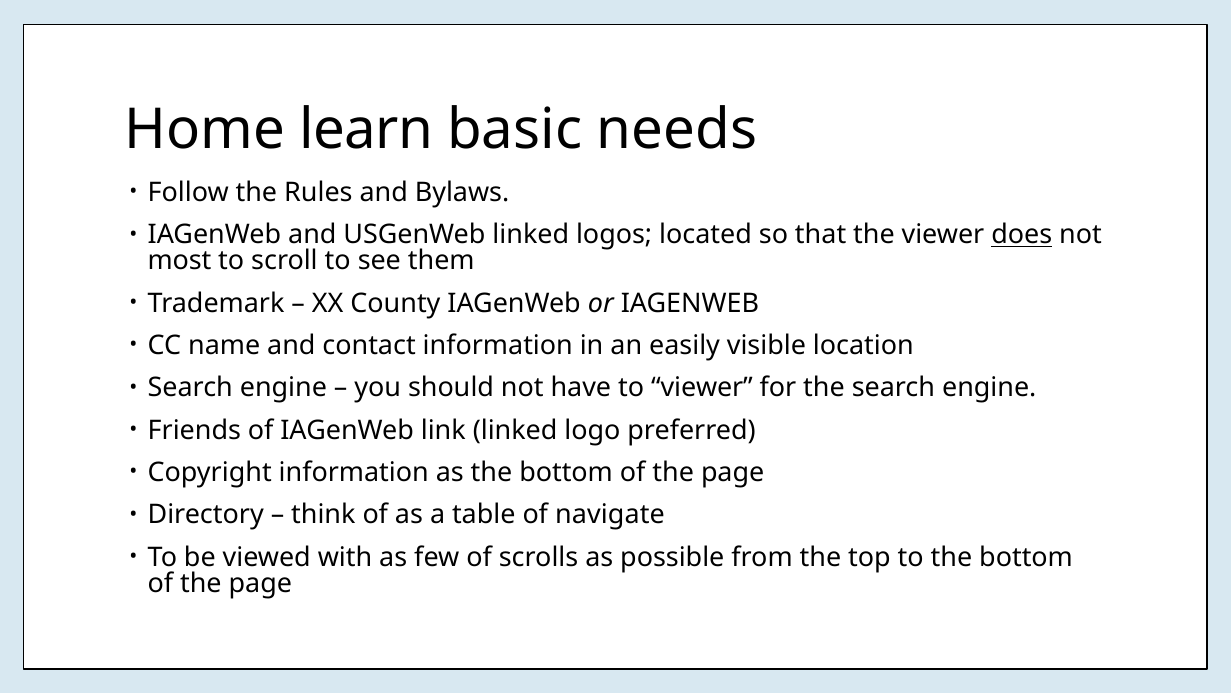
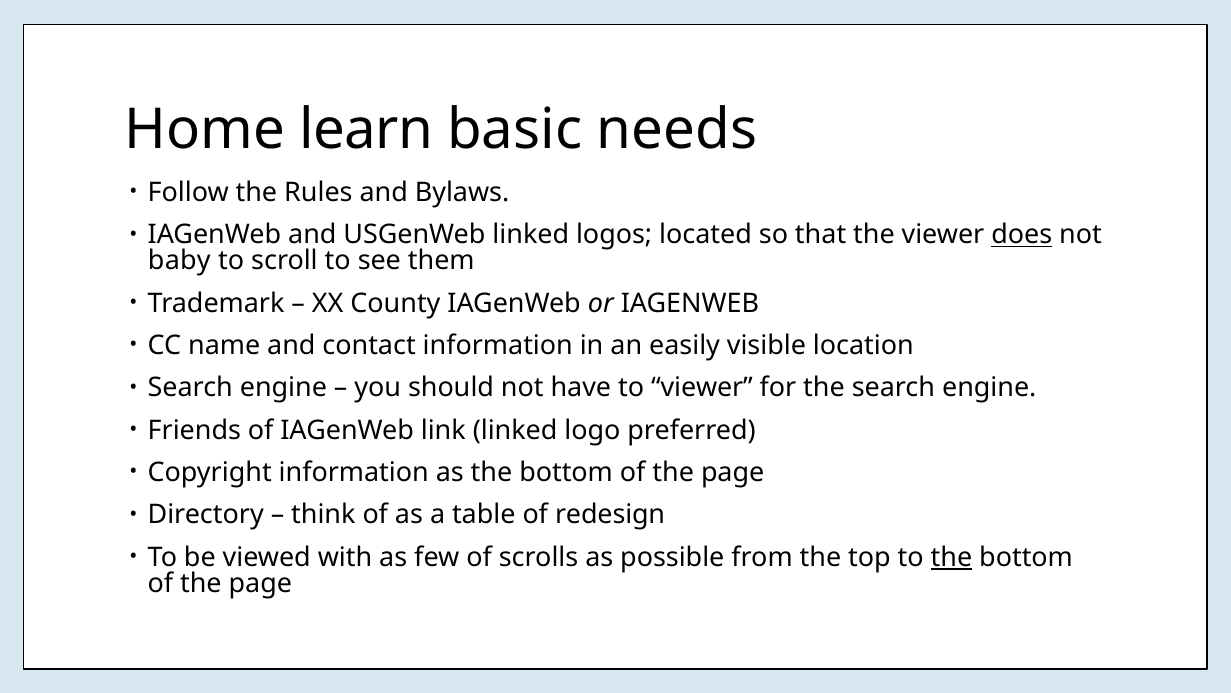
most: most -> baby
navigate: navigate -> redesign
the at (951, 557) underline: none -> present
